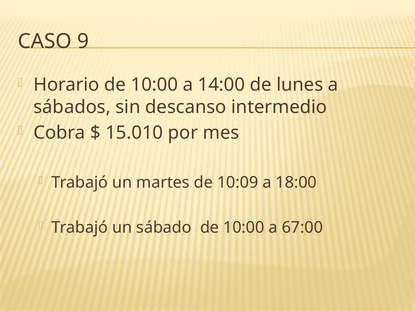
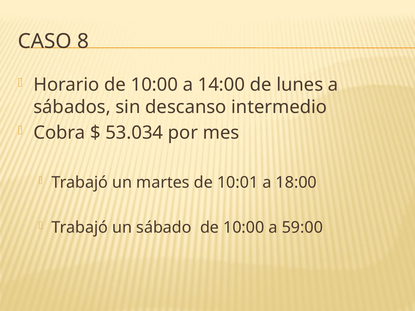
9: 9 -> 8
15.010: 15.010 -> 53.034
10:09: 10:09 -> 10:01
67:00: 67:00 -> 59:00
